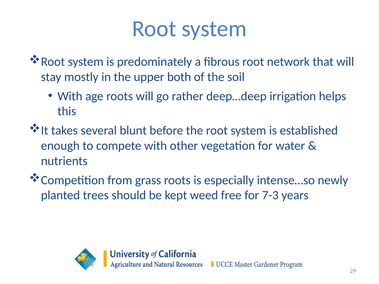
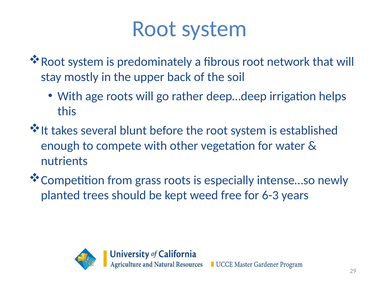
both: both -> back
7-3: 7-3 -> 6-3
